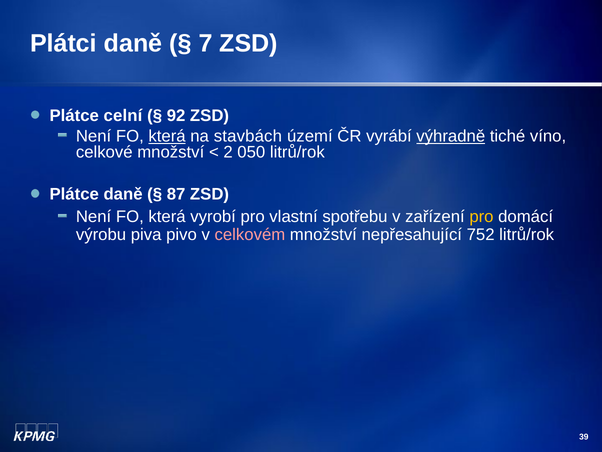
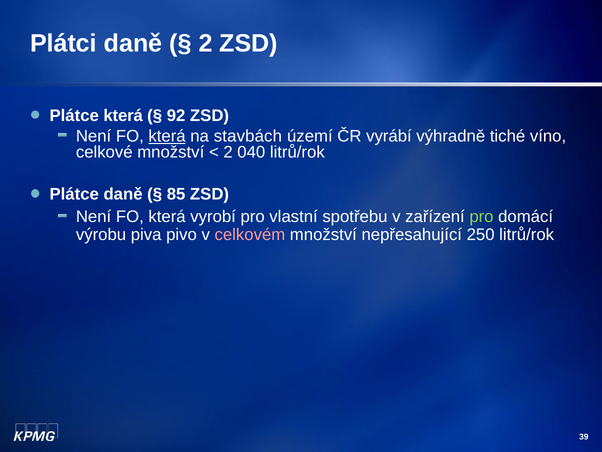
7 at (206, 43): 7 -> 2
Plátce celní: celní -> která
výhradně underline: present -> none
050: 050 -> 040
87: 87 -> 85
pro at (481, 216) colour: yellow -> light green
752: 752 -> 250
